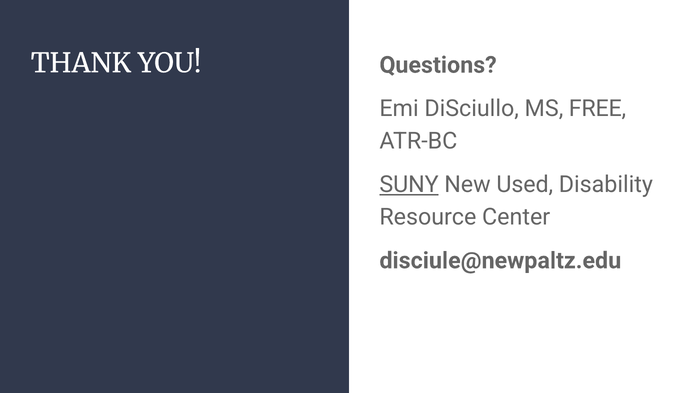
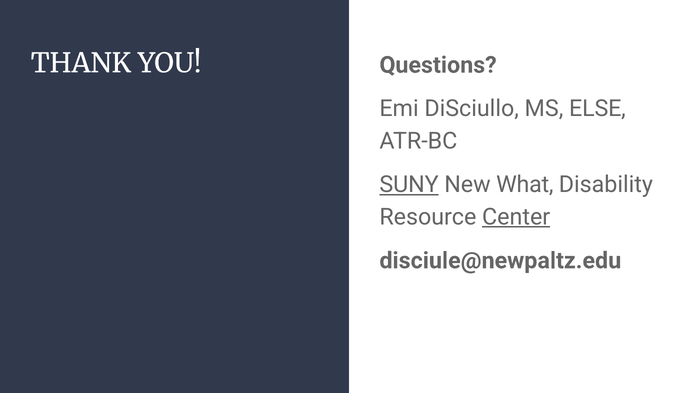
FREE: FREE -> ELSE
Used: Used -> What
Center underline: none -> present
